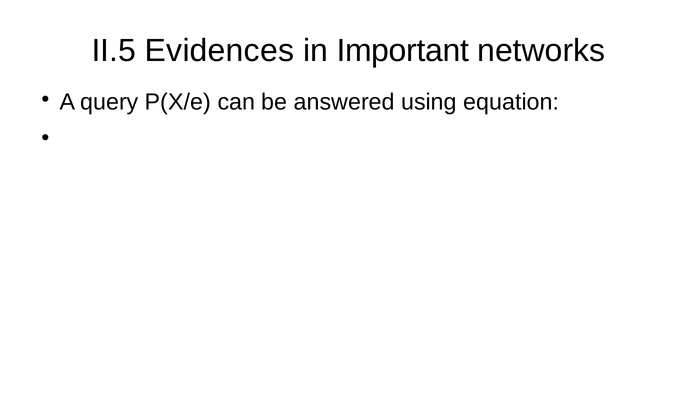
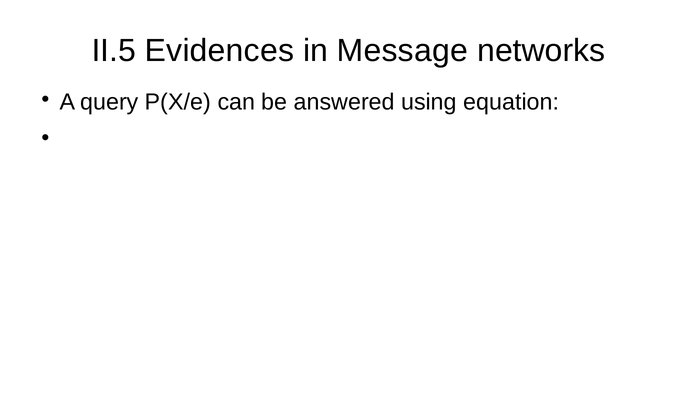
Important: Important -> Message
